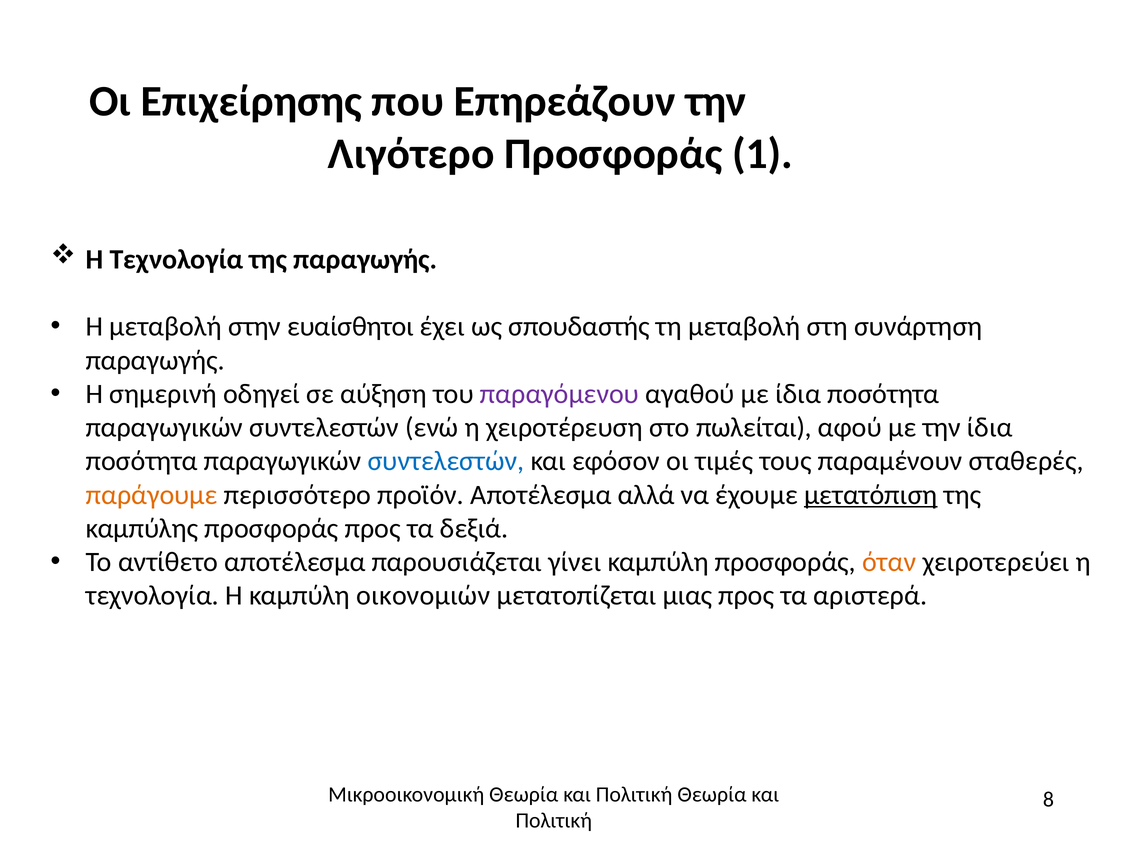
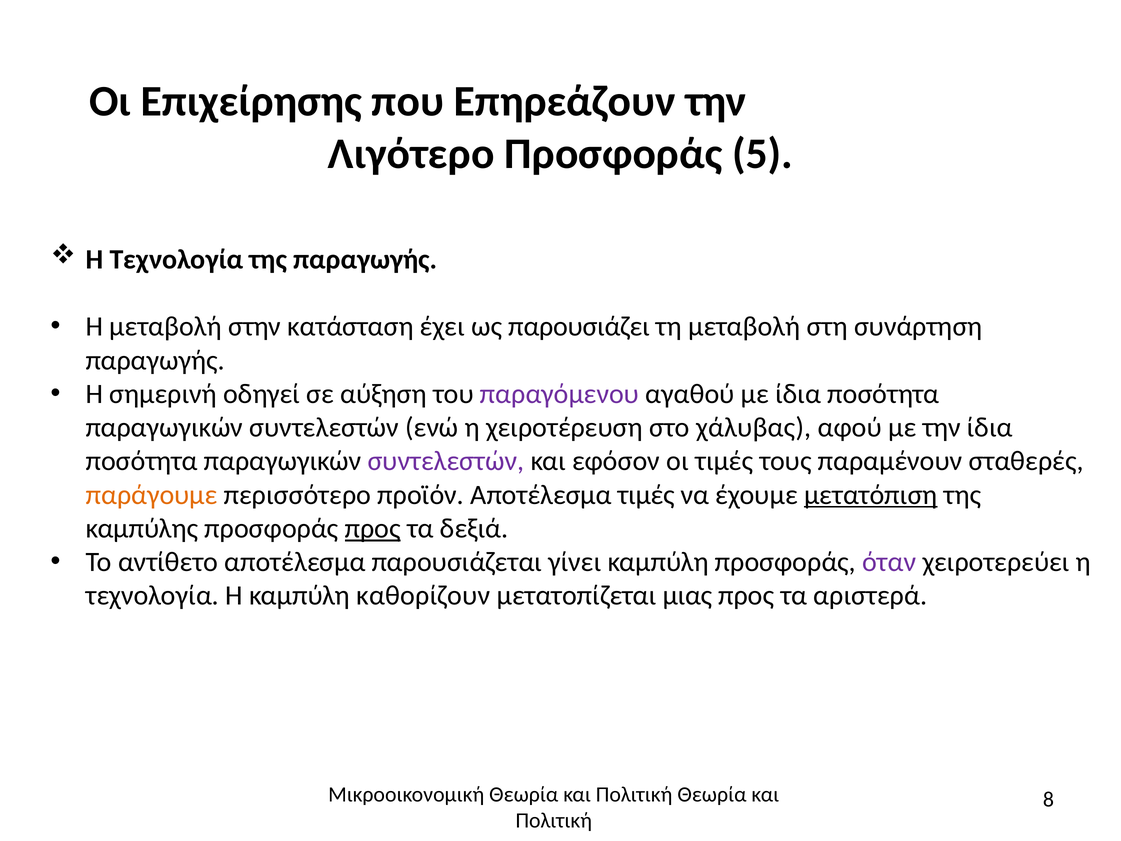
1: 1 -> 5
ευαίσθητοι: ευαίσθητοι -> κατάσταση
σπουδαστής: σπουδαστής -> παρουσιάζει
πωλείται: πωλείται -> χάλυβας
συντελεστών at (446, 461) colour: blue -> purple
Αποτέλεσμα αλλά: αλλά -> τιμές
προς at (373, 528) underline: none -> present
όταν colour: orange -> purple
οικονομιών: οικονομιών -> καθορίζουν
